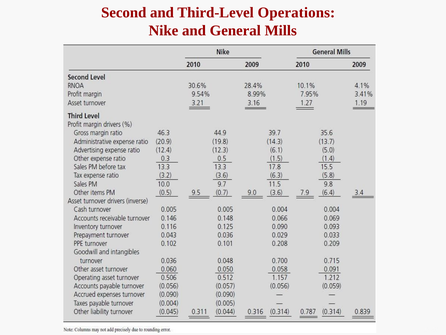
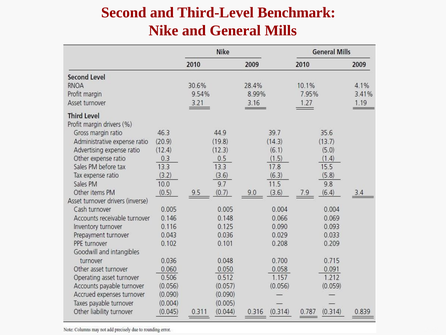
Operations: Operations -> Benchmark
